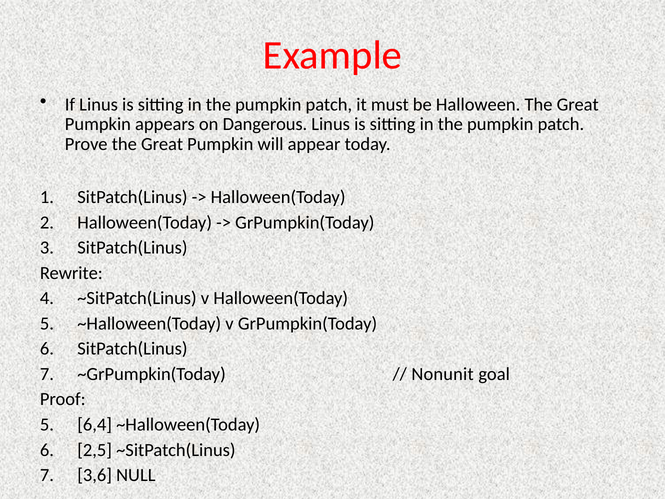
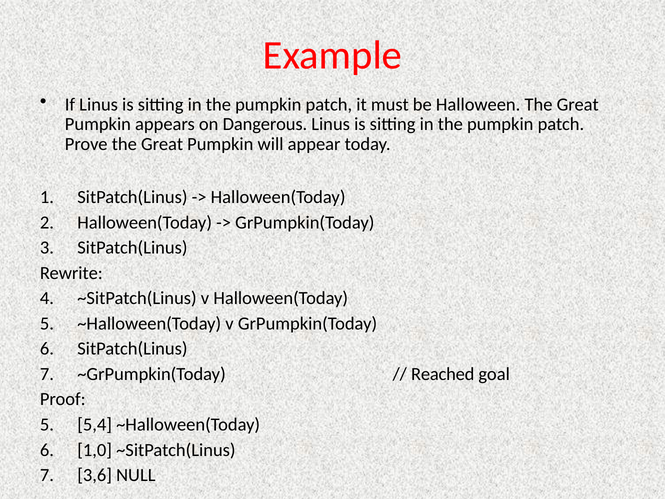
Nonunit: Nonunit -> Reached
6,4: 6,4 -> 5,4
2,5: 2,5 -> 1,0
